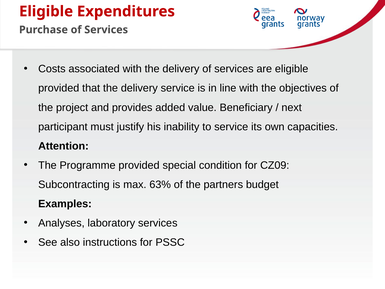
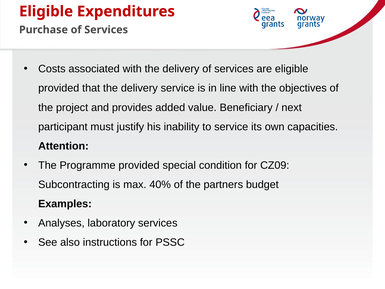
63%: 63% -> 40%
